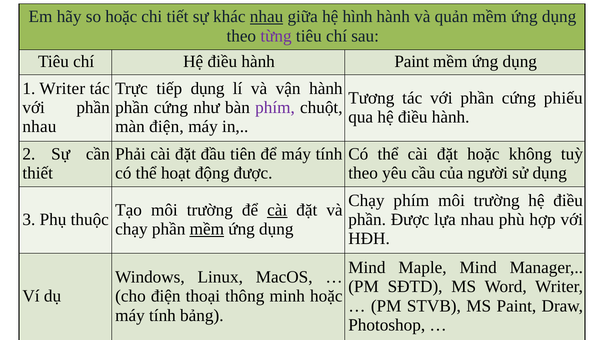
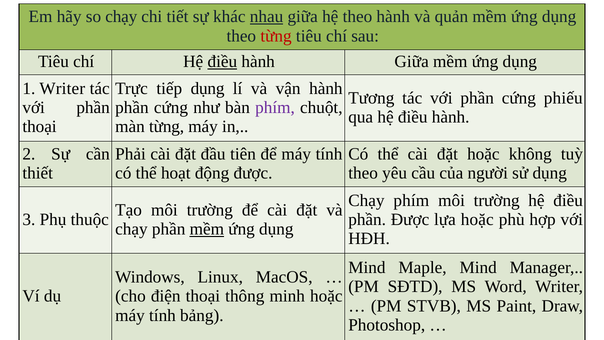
so hoặc: hoặc -> chạy
hệ hình: hình -> theo
từng at (276, 36) colour: purple -> red
điều at (222, 62) underline: none -> present
hành Paint: Paint -> Giữa
nhau at (39, 126): nhau -> thoại
màn điện: điện -> từng
cài at (277, 210) underline: present -> none
lựa nhau: nhau -> hoặc
